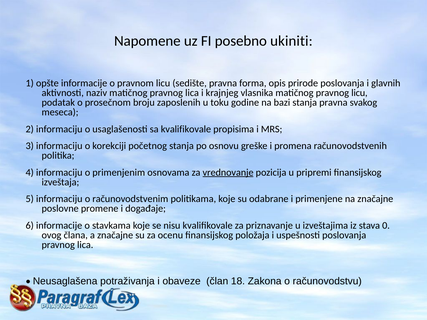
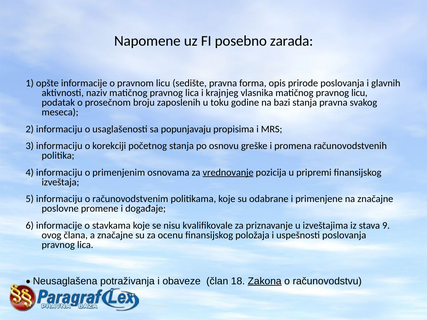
ukiniti: ukiniti -> zarada
sa kvalifikovale: kvalifikovale -> popunjavaju
0: 0 -> 9
Zakona underline: none -> present
